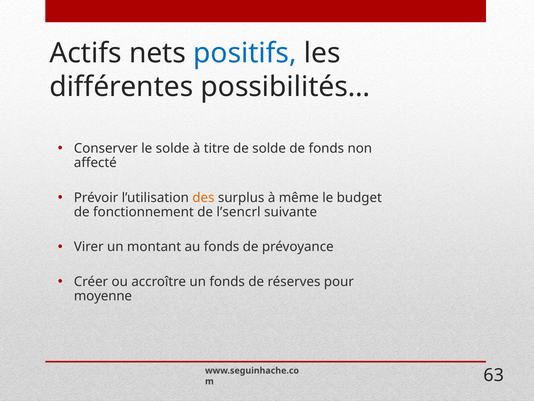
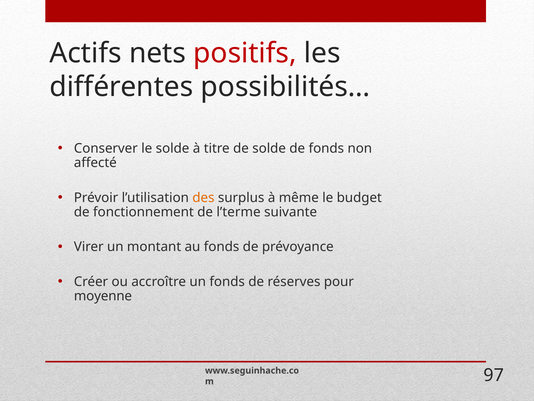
positifs colour: blue -> red
l’sencrl: l’sencrl -> l’terme
63: 63 -> 97
